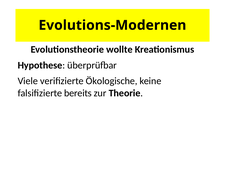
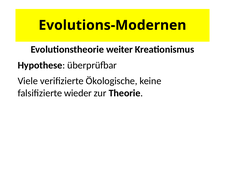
wollte: wollte -> weiter
bereits: bereits -> wieder
